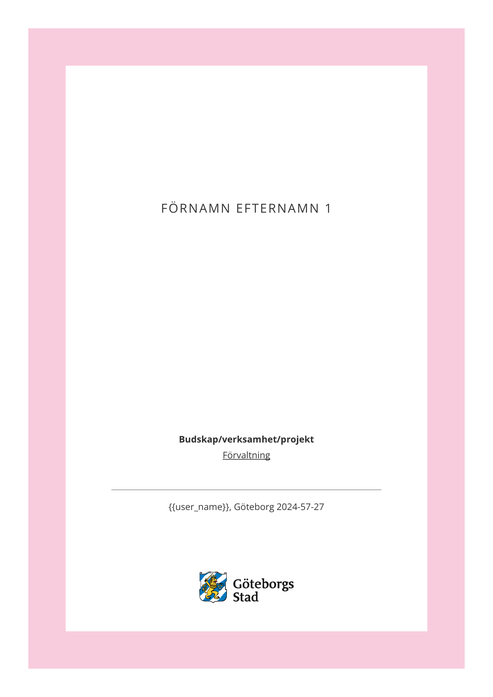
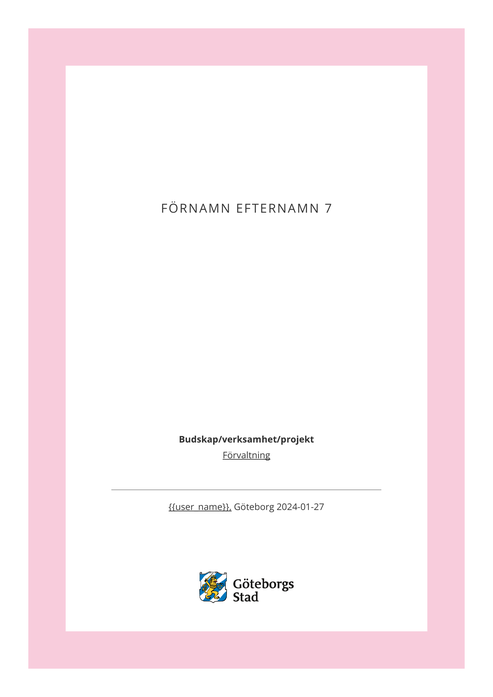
1: 1 -> 7
user_name underline: none -> present
2024-57-27: 2024-57-27 -> 2024-01-27
